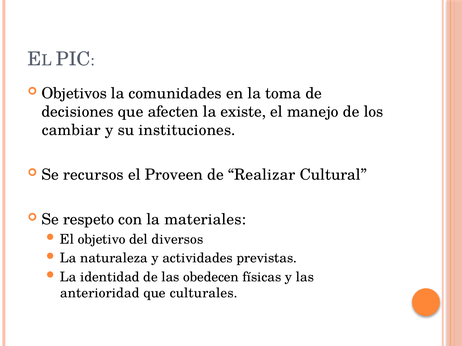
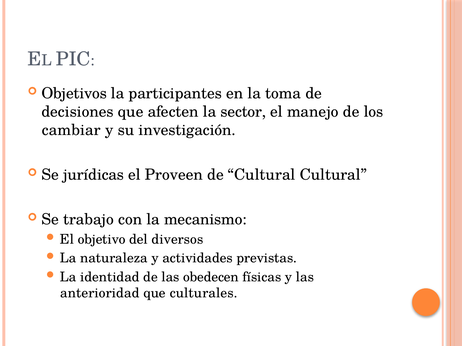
comunidades: comunidades -> participantes
existe: existe -> sector
instituciones: instituciones -> investigación
recursos: recursos -> jurídicas
de Realizar: Realizar -> Cultural
respeto: respeto -> trabajo
materiales: materiales -> mecanismo
